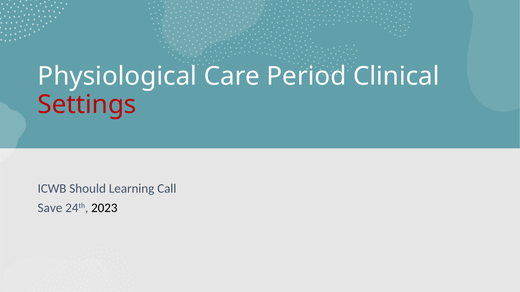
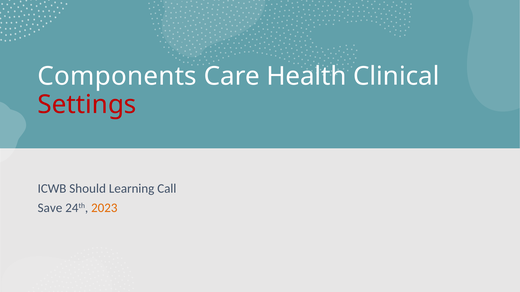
Physiological: Physiological -> Components
Period: Period -> Health
2023 colour: black -> orange
